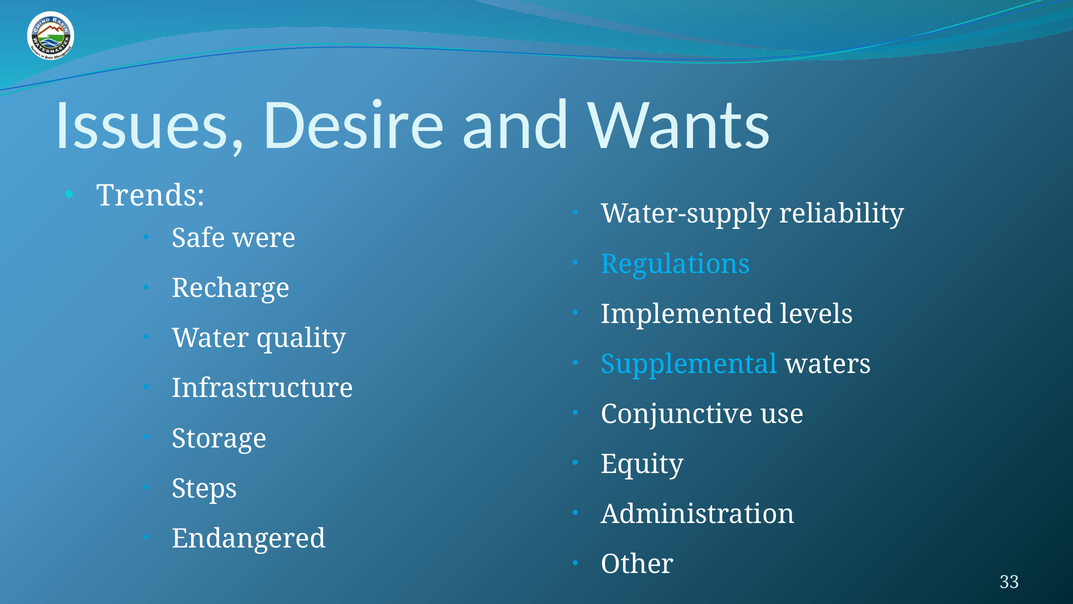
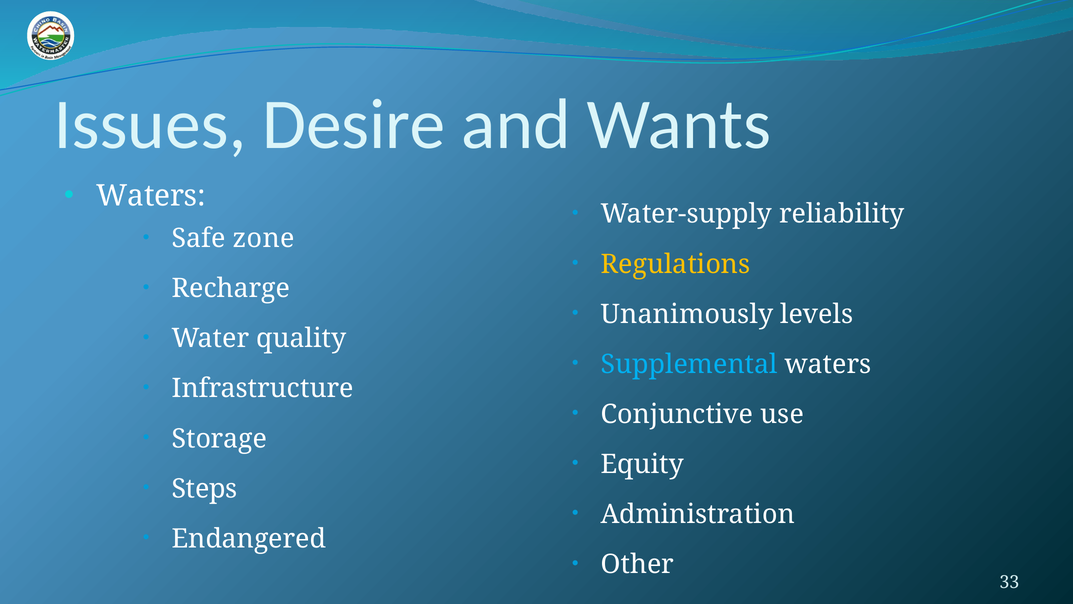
Trends at (151, 196): Trends -> Waters
were: were -> zone
Regulations colour: light blue -> yellow
Implemented: Implemented -> Unanimously
